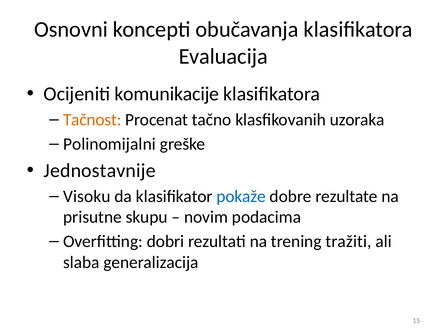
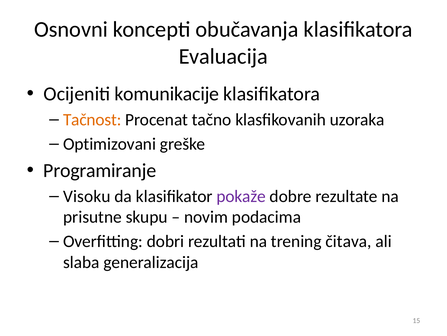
Polinomijalni: Polinomijalni -> Optimizovani
Jednostavnije: Jednostavnije -> Programiranje
pokaže colour: blue -> purple
tražiti: tražiti -> čitava
